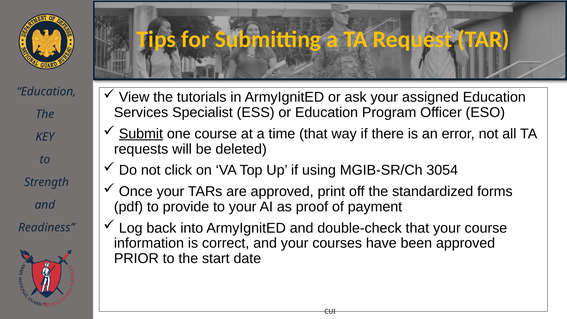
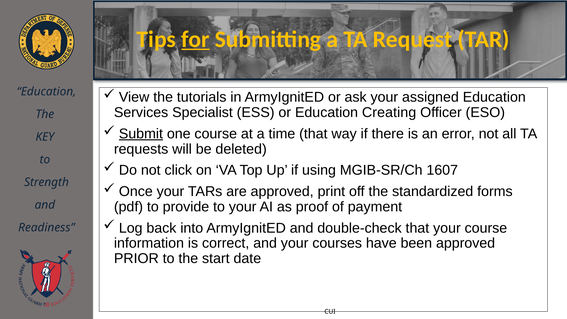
for underline: none -> present
Program: Program -> Creating
3054: 3054 -> 1607
